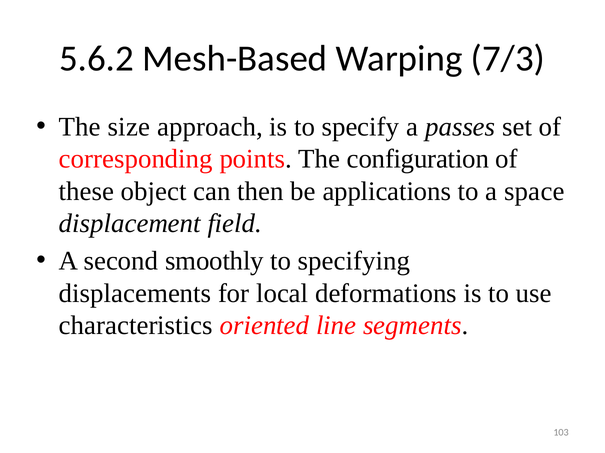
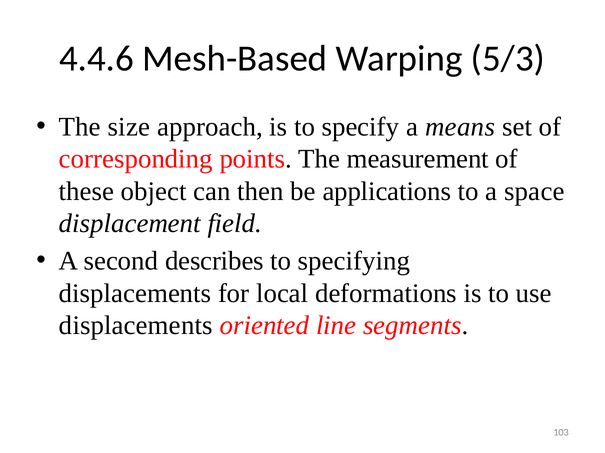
5.6.2: 5.6.2 -> 4.4.6
7/3: 7/3 -> 5/3
passes: passes -> means
configuration: configuration -> measurement
smoothly: smoothly -> describes
characteristics at (136, 326): characteristics -> displacements
